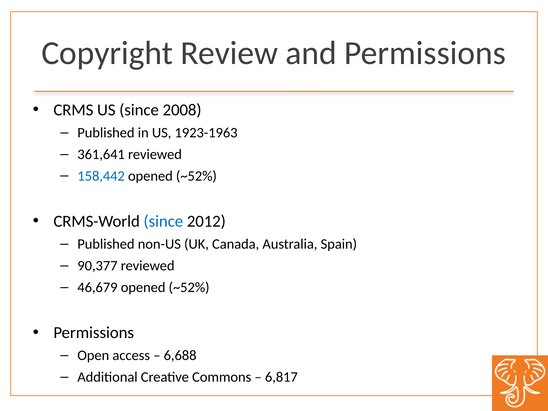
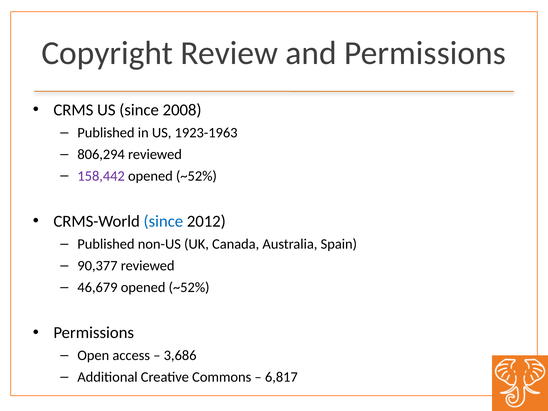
361,641: 361,641 -> 806,294
158,442 colour: blue -> purple
6,688: 6,688 -> 3,686
